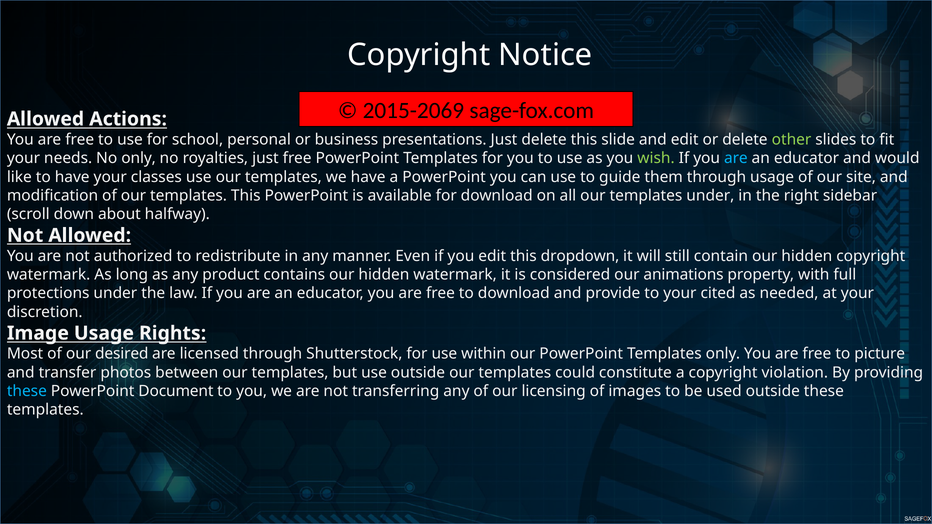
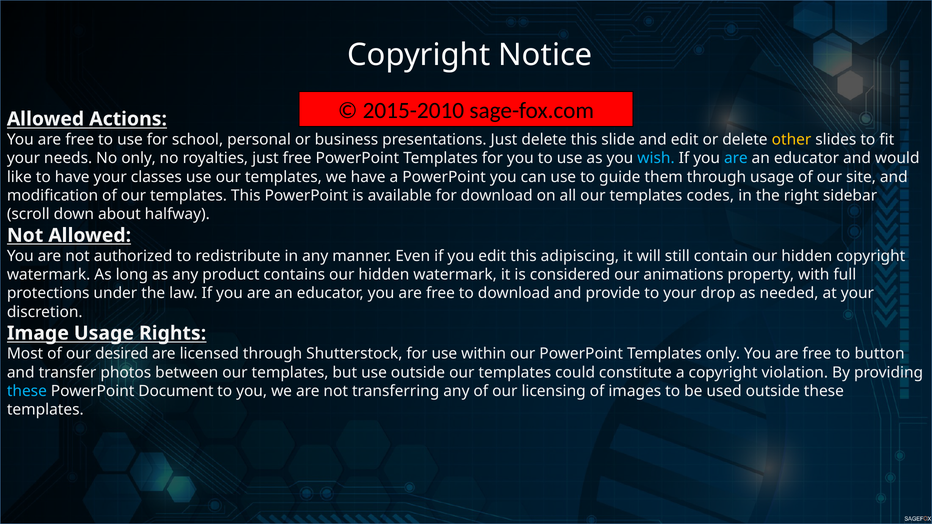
2015-2069: 2015-2069 -> 2015-2010
other colour: light green -> yellow
wish colour: light green -> light blue
templates under: under -> codes
dropdown: dropdown -> adipiscing
cited: cited -> drop
picture: picture -> button
